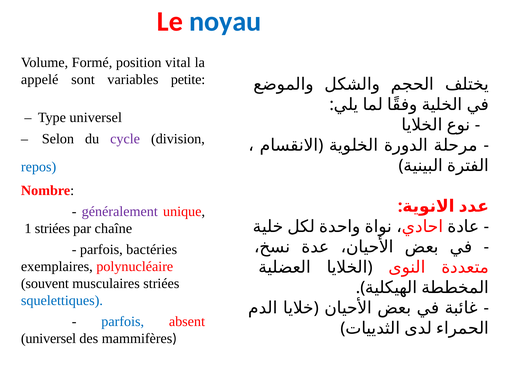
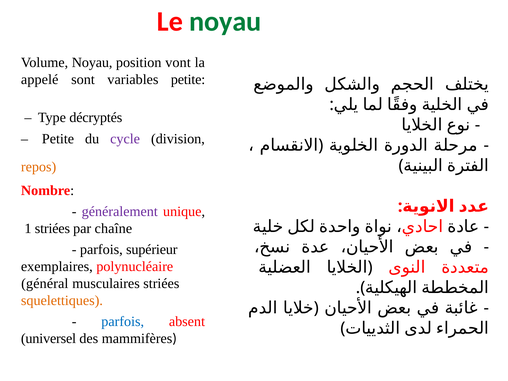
noyau at (225, 21) colour: blue -> green
Volume Formé: Formé -> Noyau
vital: vital -> vont
Type universel: universel -> décryptés
Selon at (58, 139): Selon -> Petite
repos colour: blue -> orange
bactéries: bactéries -> supérieur
souvent: souvent -> général
squelettiques colour: blue -> orange
